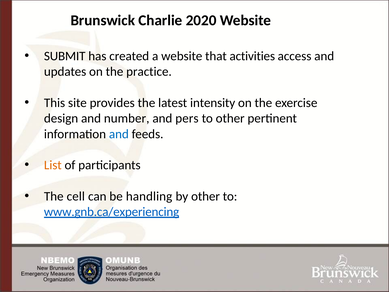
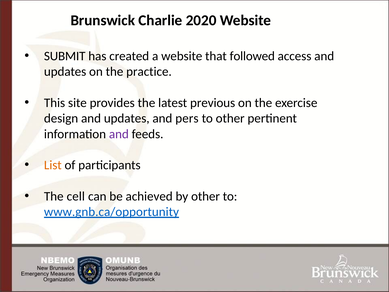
activities: activities -> followed
intensity: intensity -> previous
design and number: number -> updates
and at (119, 134) colour: blue -> purple
handling: handling -> achieved
www.gnb.ca/experiencing: www.gnb.ca/experiencing -> www.gnb.ca/opportunity
